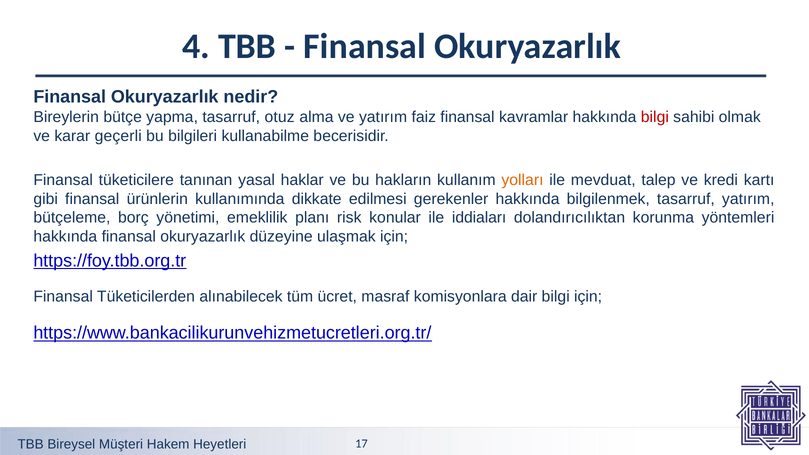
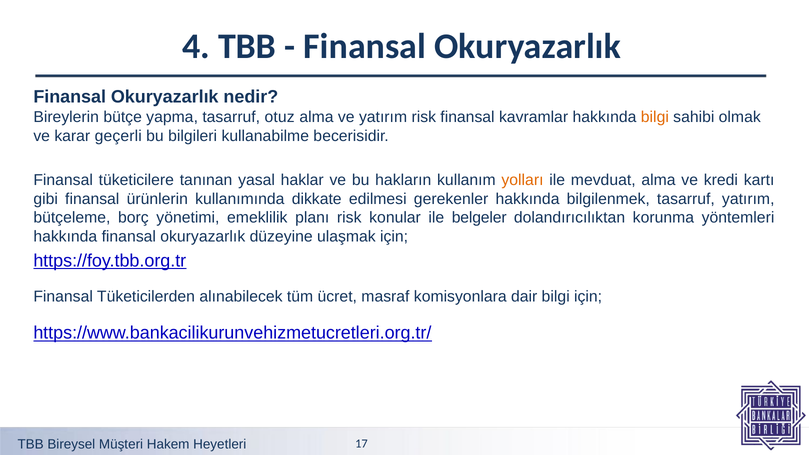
yatırım faiz: faiz -> risk
bilgi at (655, 117) colour: red -> orange
mevduat talep: talep -> alma
iddiaları: iddiaları -> belgeler
